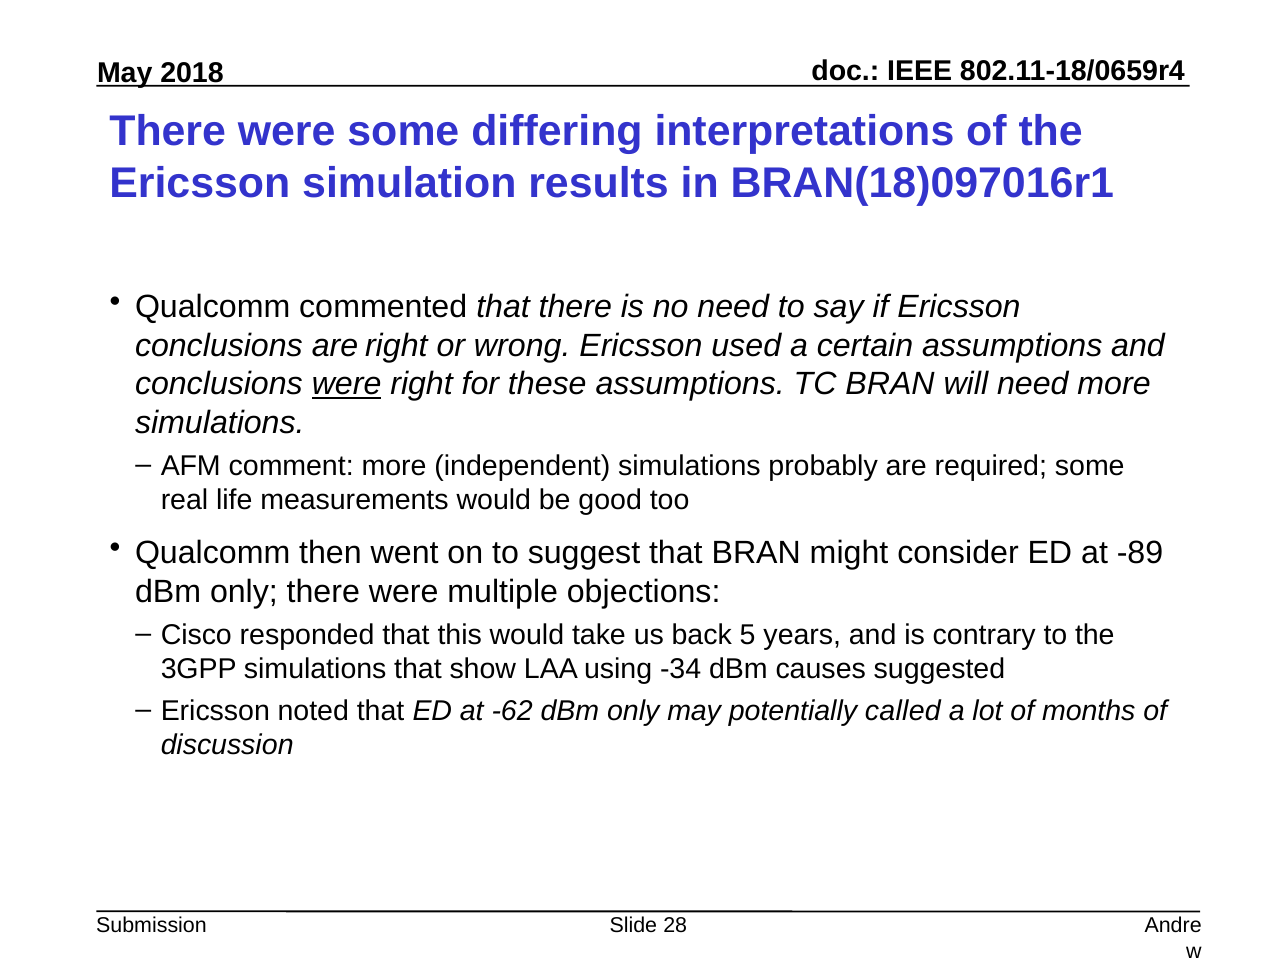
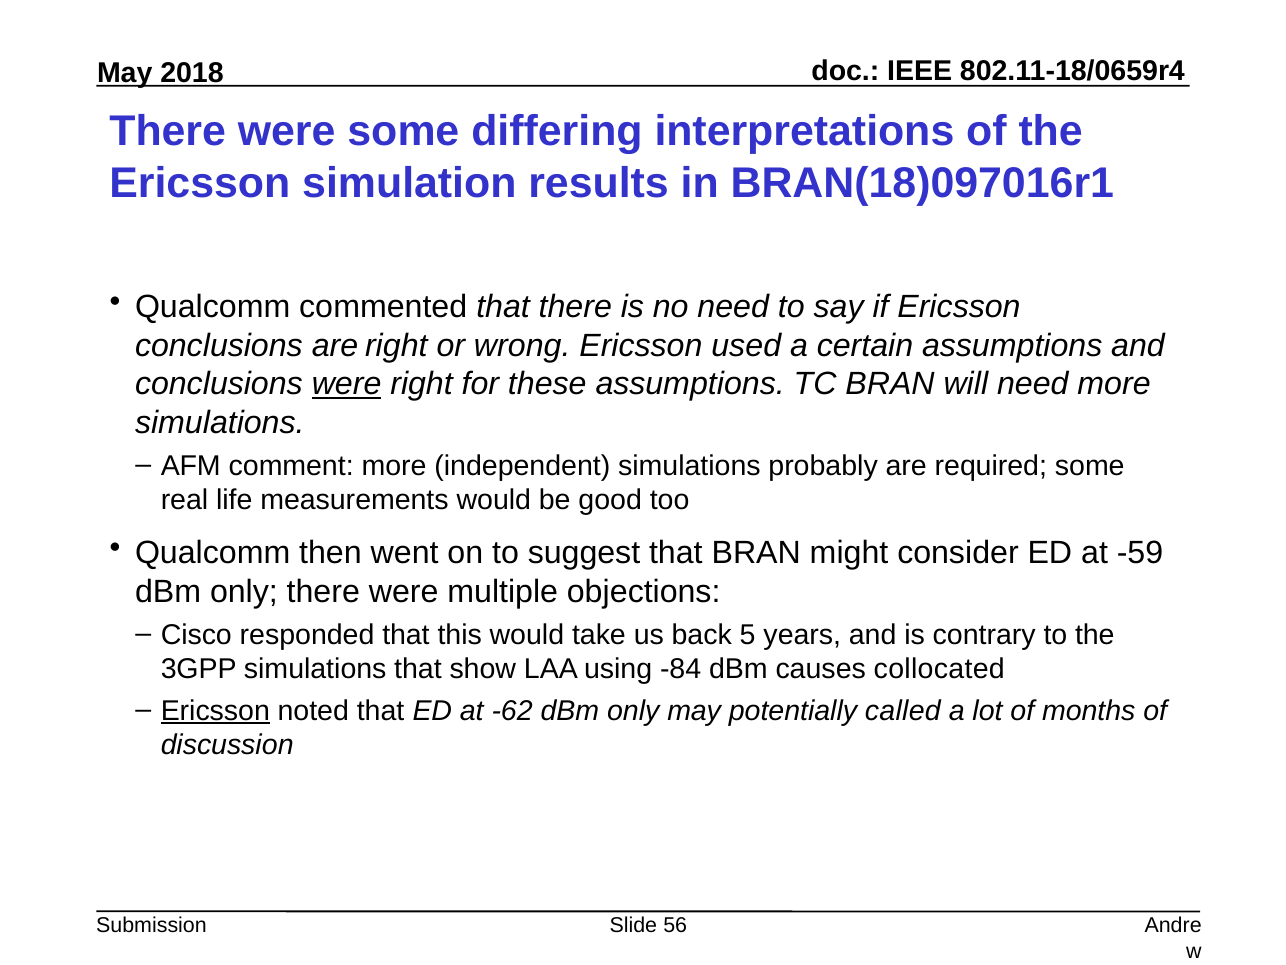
-89: -89 -> -59
-34: -34 -> -84
suggested: suggested -> collocated
Ericsson at (215, 710) underline: none -> present
28: 28 -> 56
